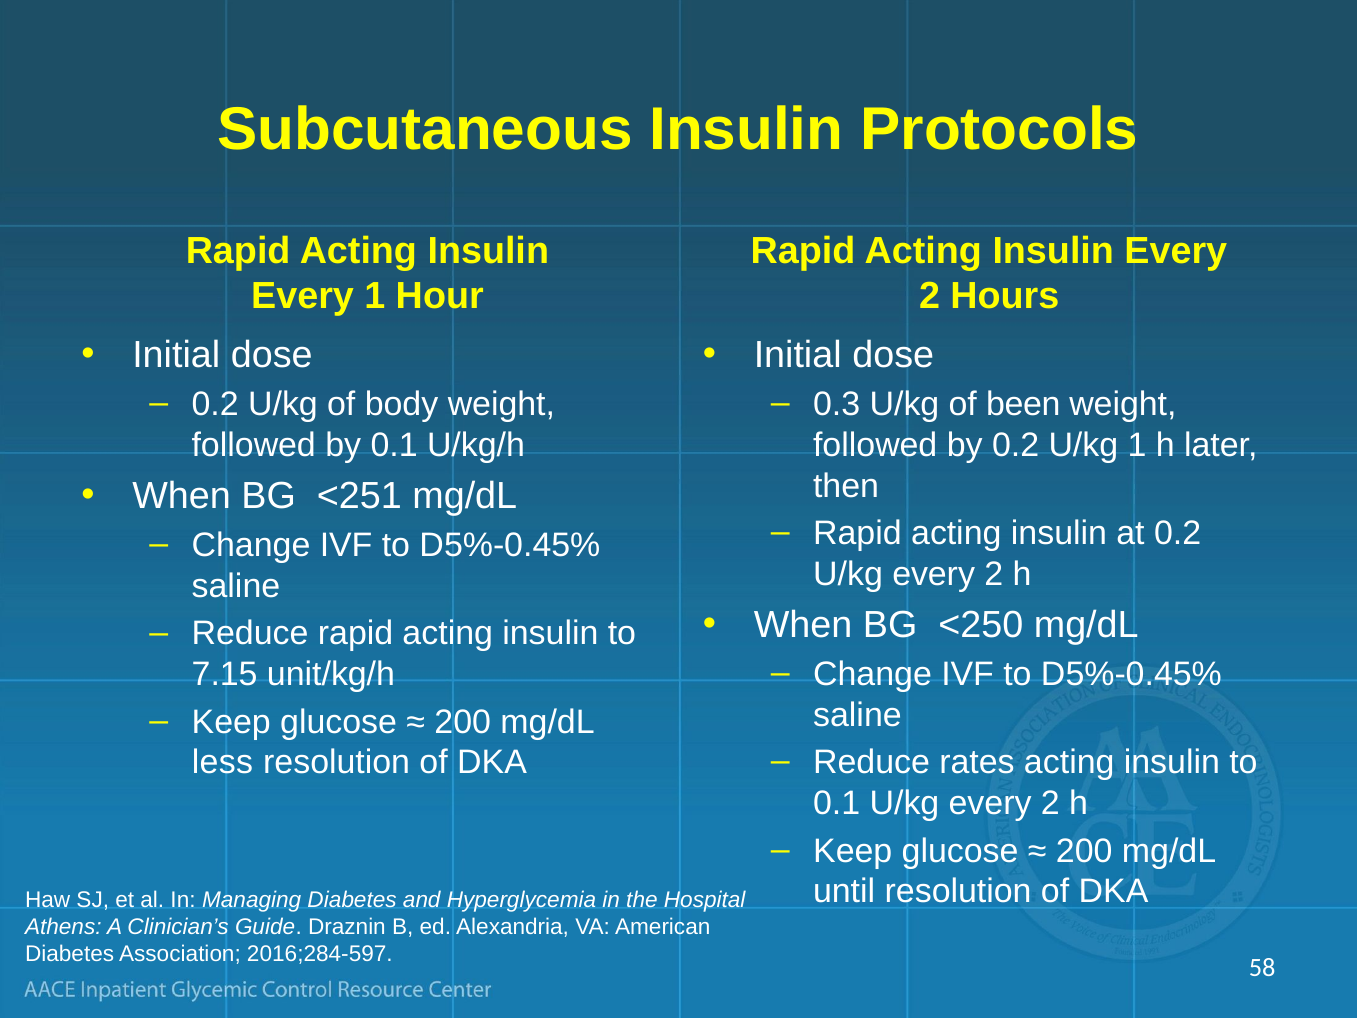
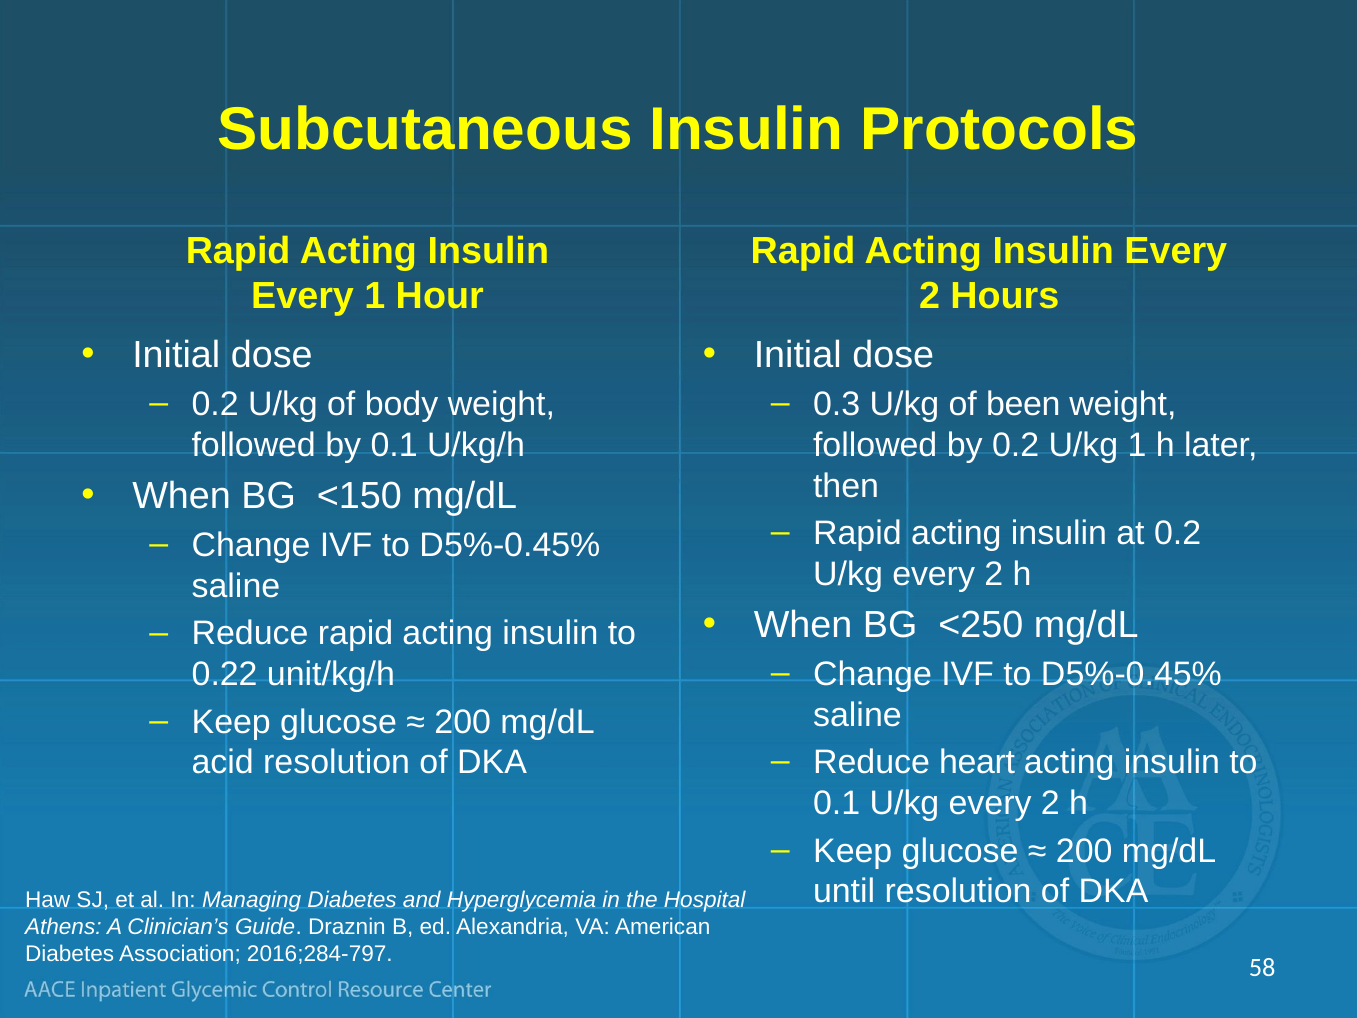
<251: <251 -> <150
7.15: 7.15 -> 0.22
rates: rates -> heart
less: less -> acid
2016;284-597: 2016;284-597 -> 2016;284-797
